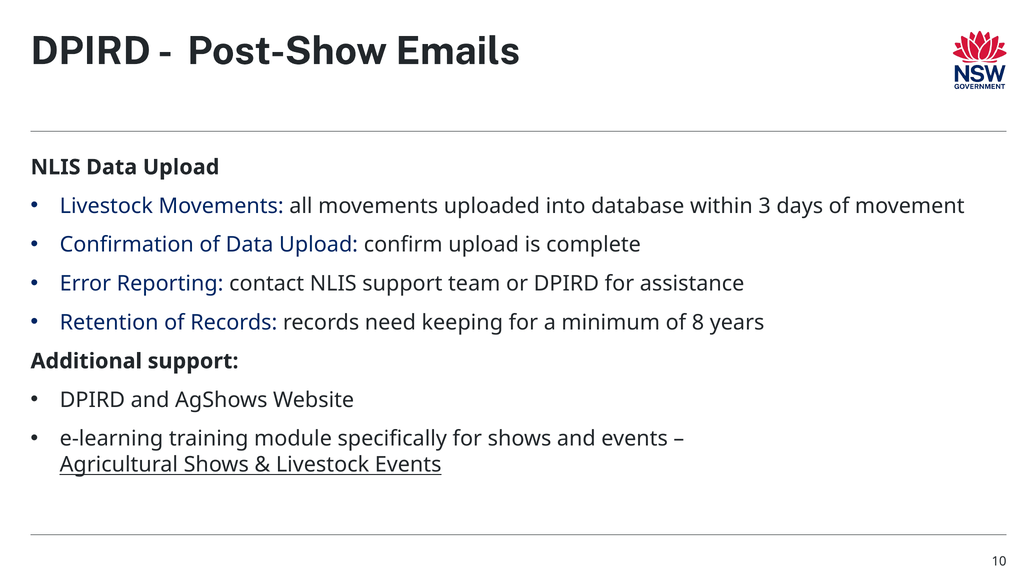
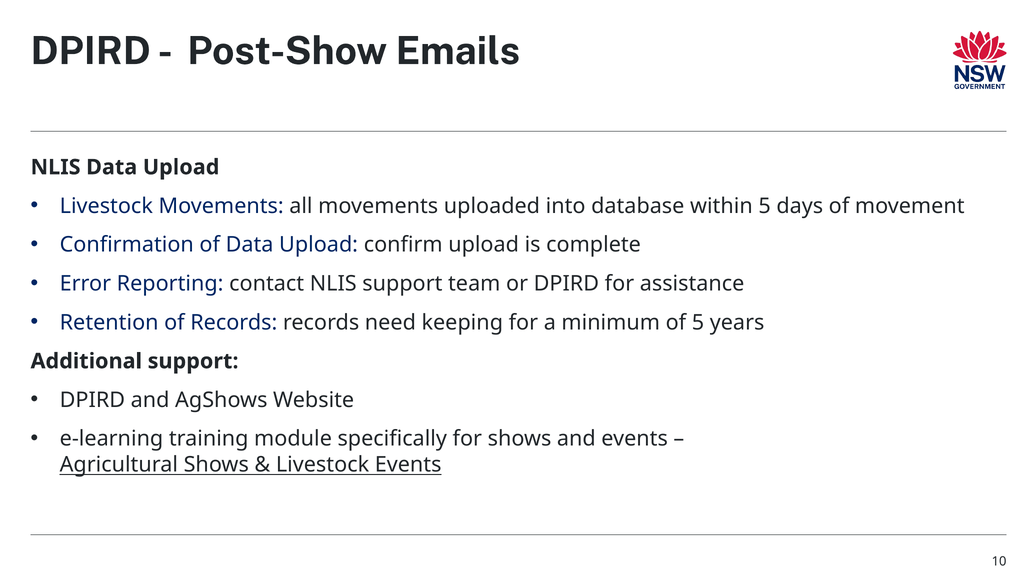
within 3: 3 -> 5
of 8: 8 -> 5
